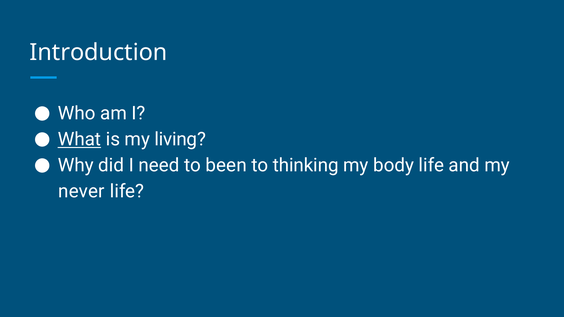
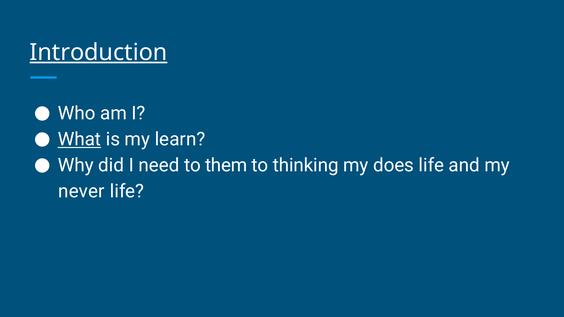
Introduction underline: none -> present
living: living -> learn
been: been -> them
body: body -> does
